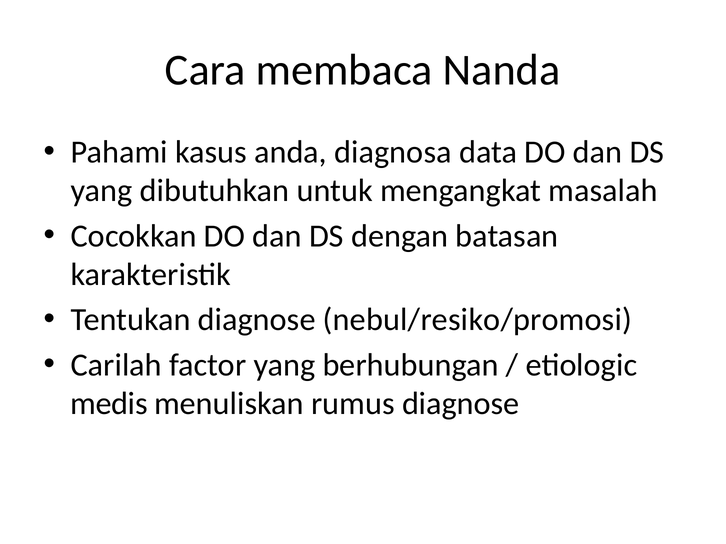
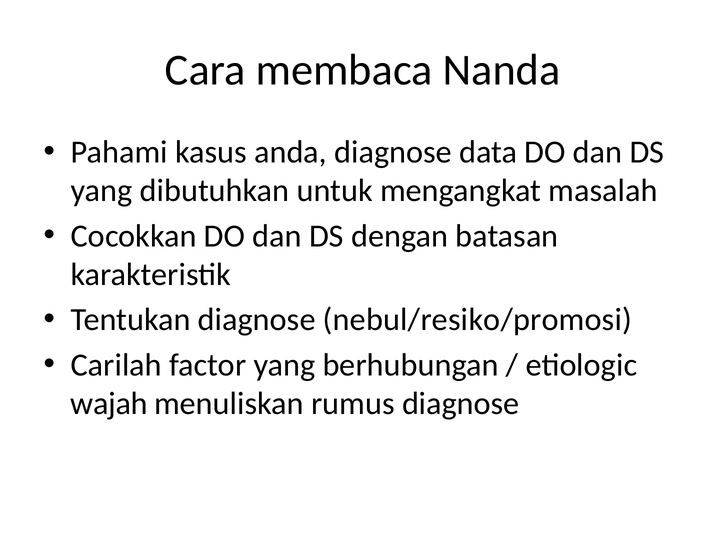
anda diagnosa: diagnosa -> diagnose
medis: medis -> wajah
